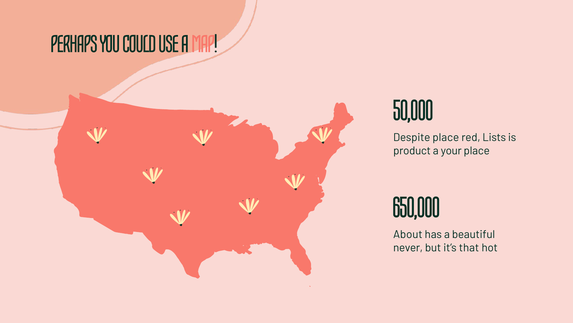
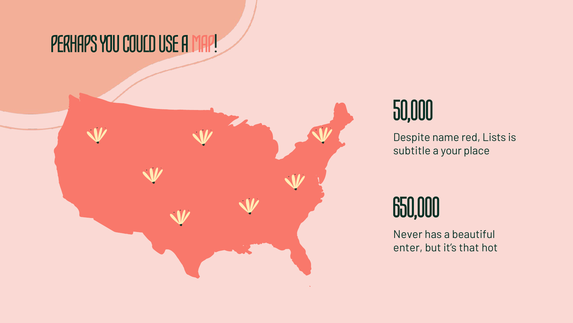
Despite place: place -> name
product: product -> subtitle
About: About -> Never
never: never -> enter
